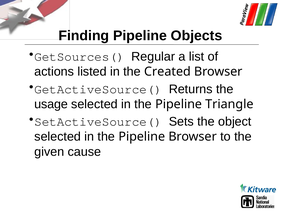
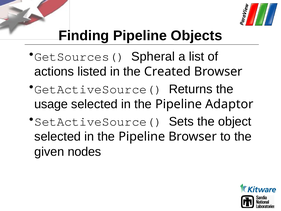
Regular: Regular -> Spheral
Triangle: Triangle -> Adaptor
cause: cause -> nodes
